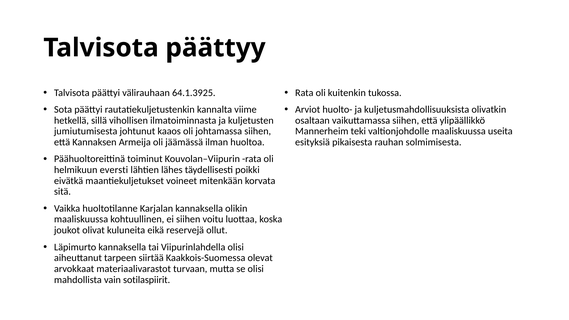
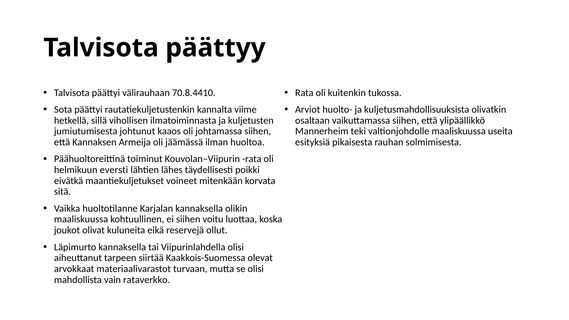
64.1.3925: 64.1.3925 -> 70.8.4410
sotilaspiirit: sotilaspiirit -> rataverkko
